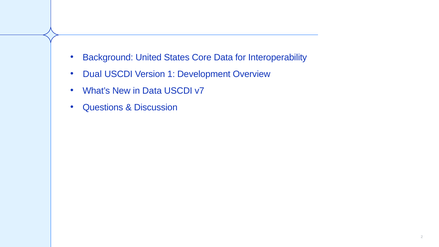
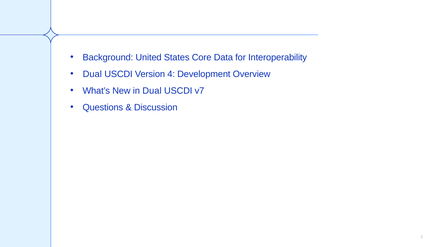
1: 1 -> 4
in Data: Data -> Dual
